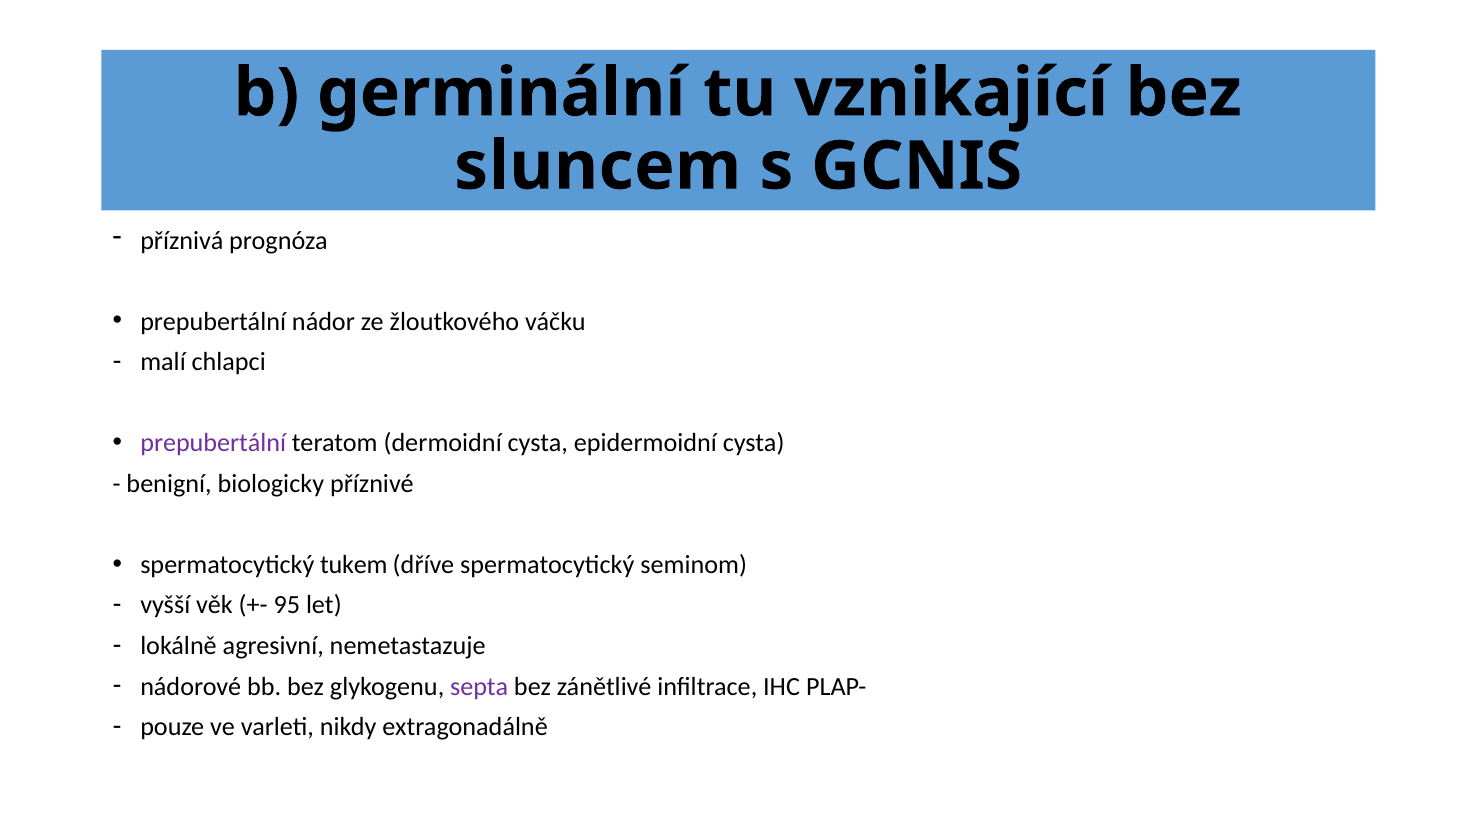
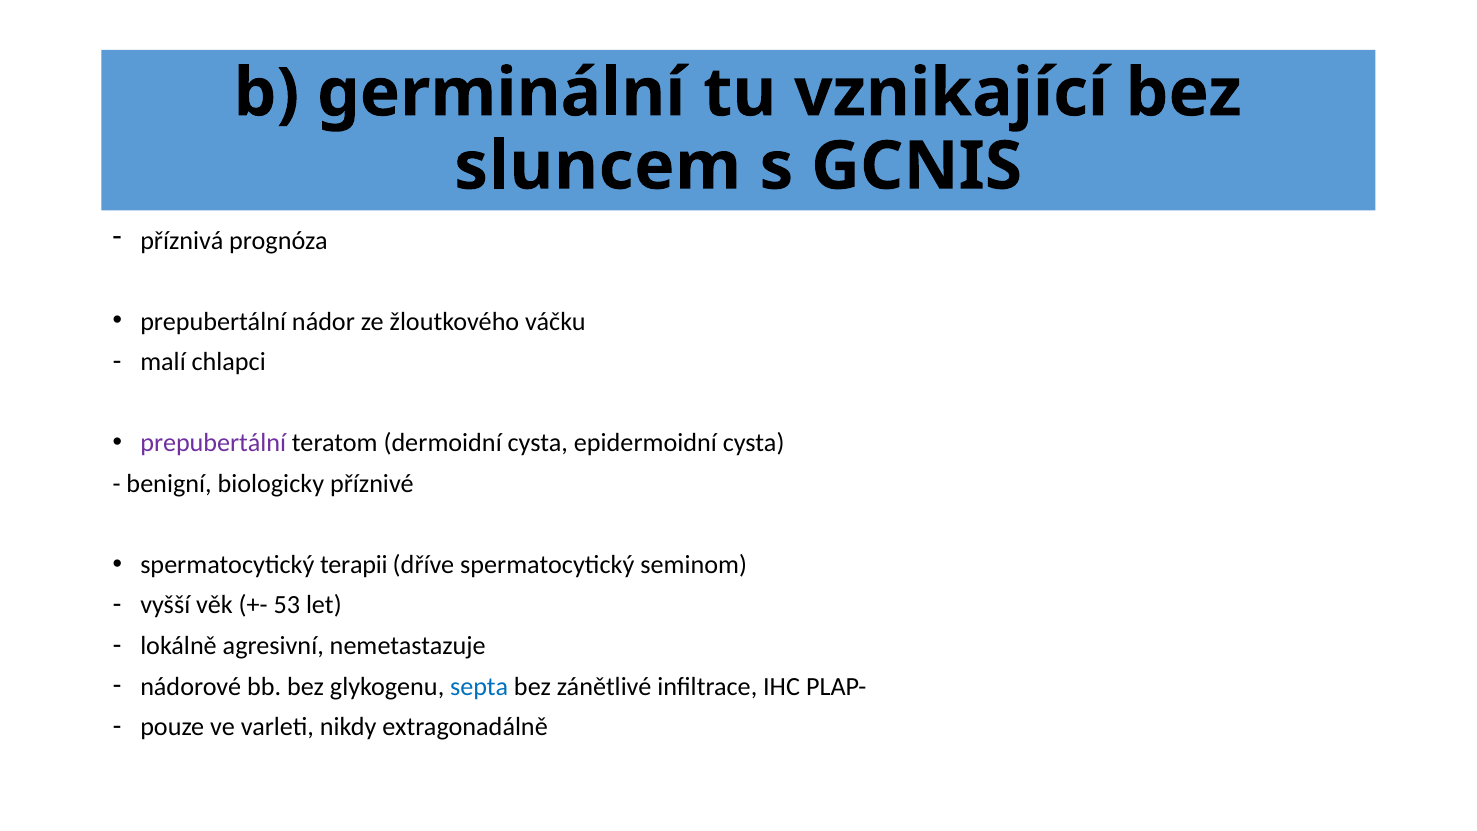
tukem: tukem -> terapii
95: 95 -> 53
septa colour: purple -> blue
